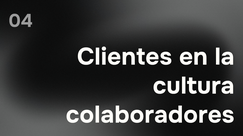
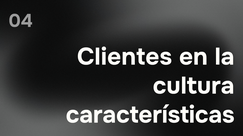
colaboradores: colaboradores -> características
